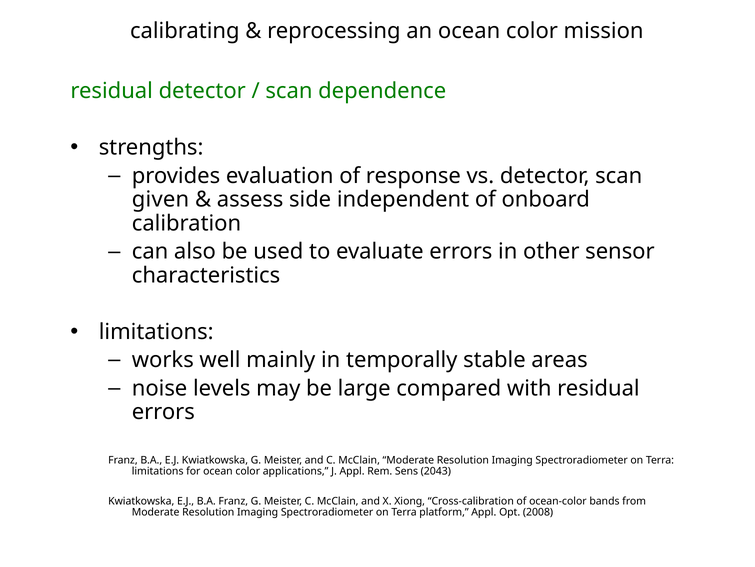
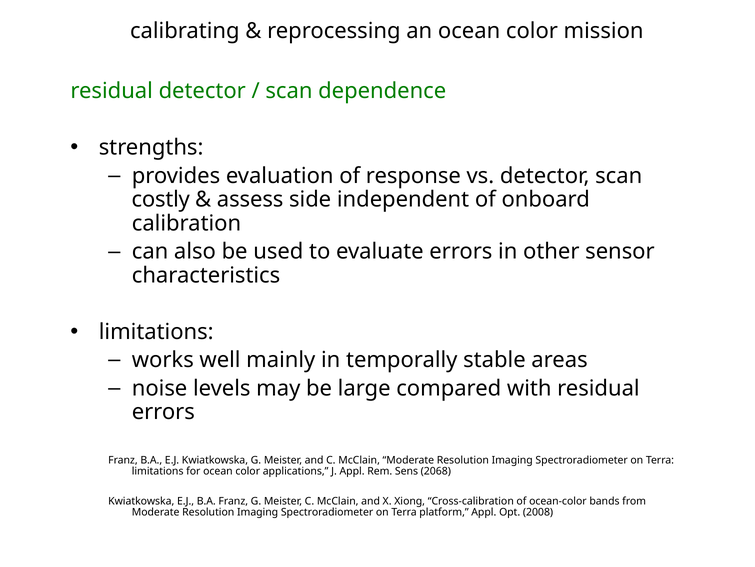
given: given -> costly
2043: 2043 -> 2068
